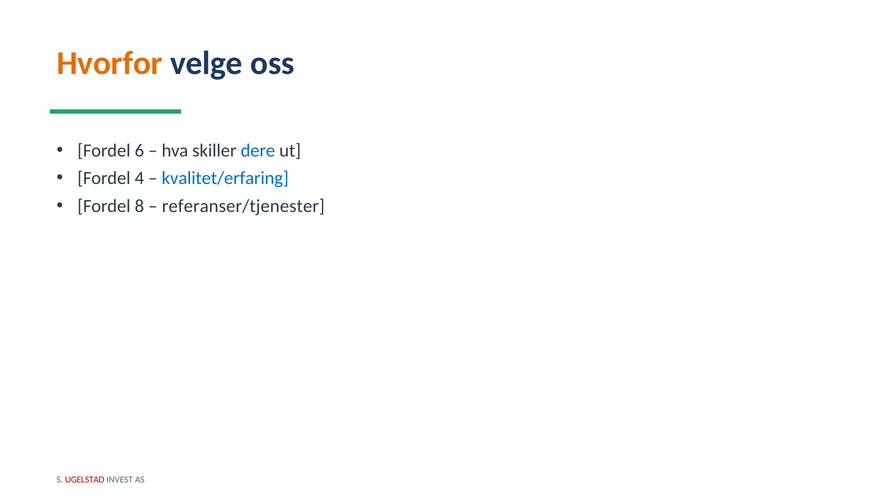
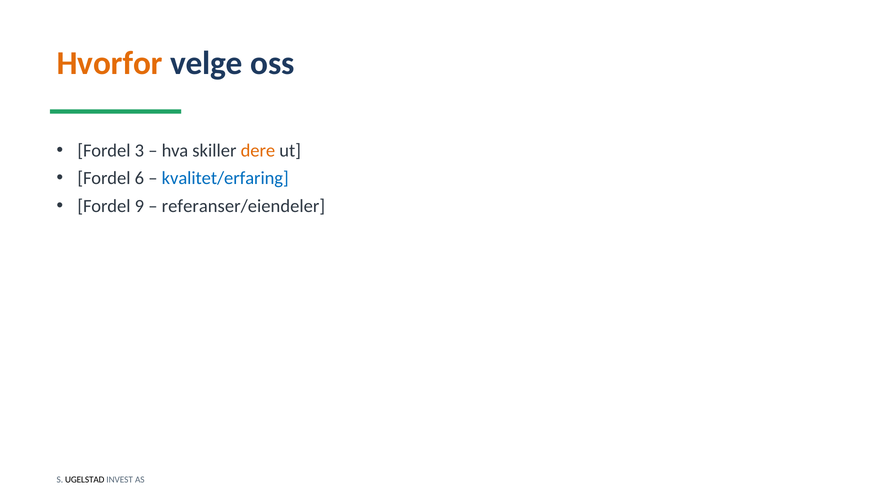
6: 6 -> 3
dere colour: blue -> orange
4: 4 -> 6
8: 8 -> 9
referanser/tjenester: referanser/tjenester -> referanser/eiendeler
UGELSTAD colour: red -> black
